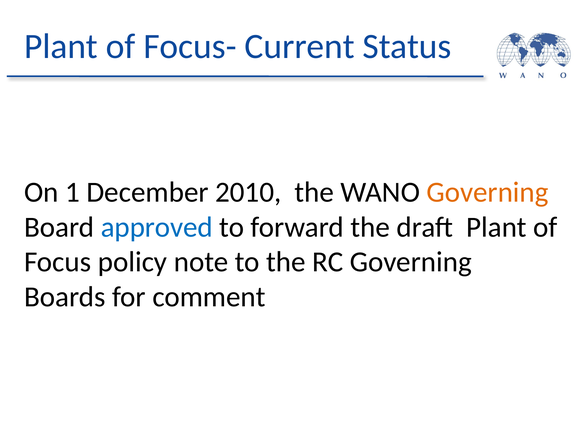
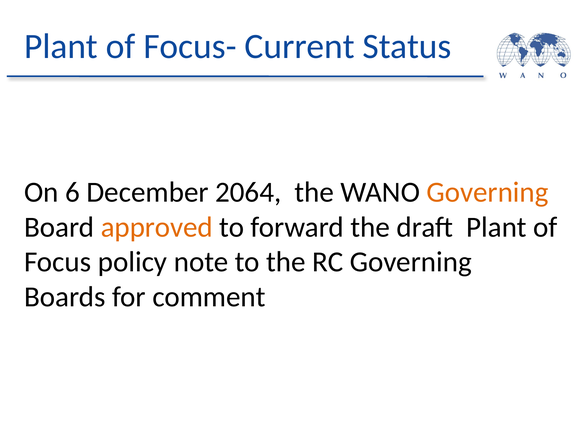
1: 1 -> 6
2010: 2010 -> 2064
approved colour: blue -> orange
